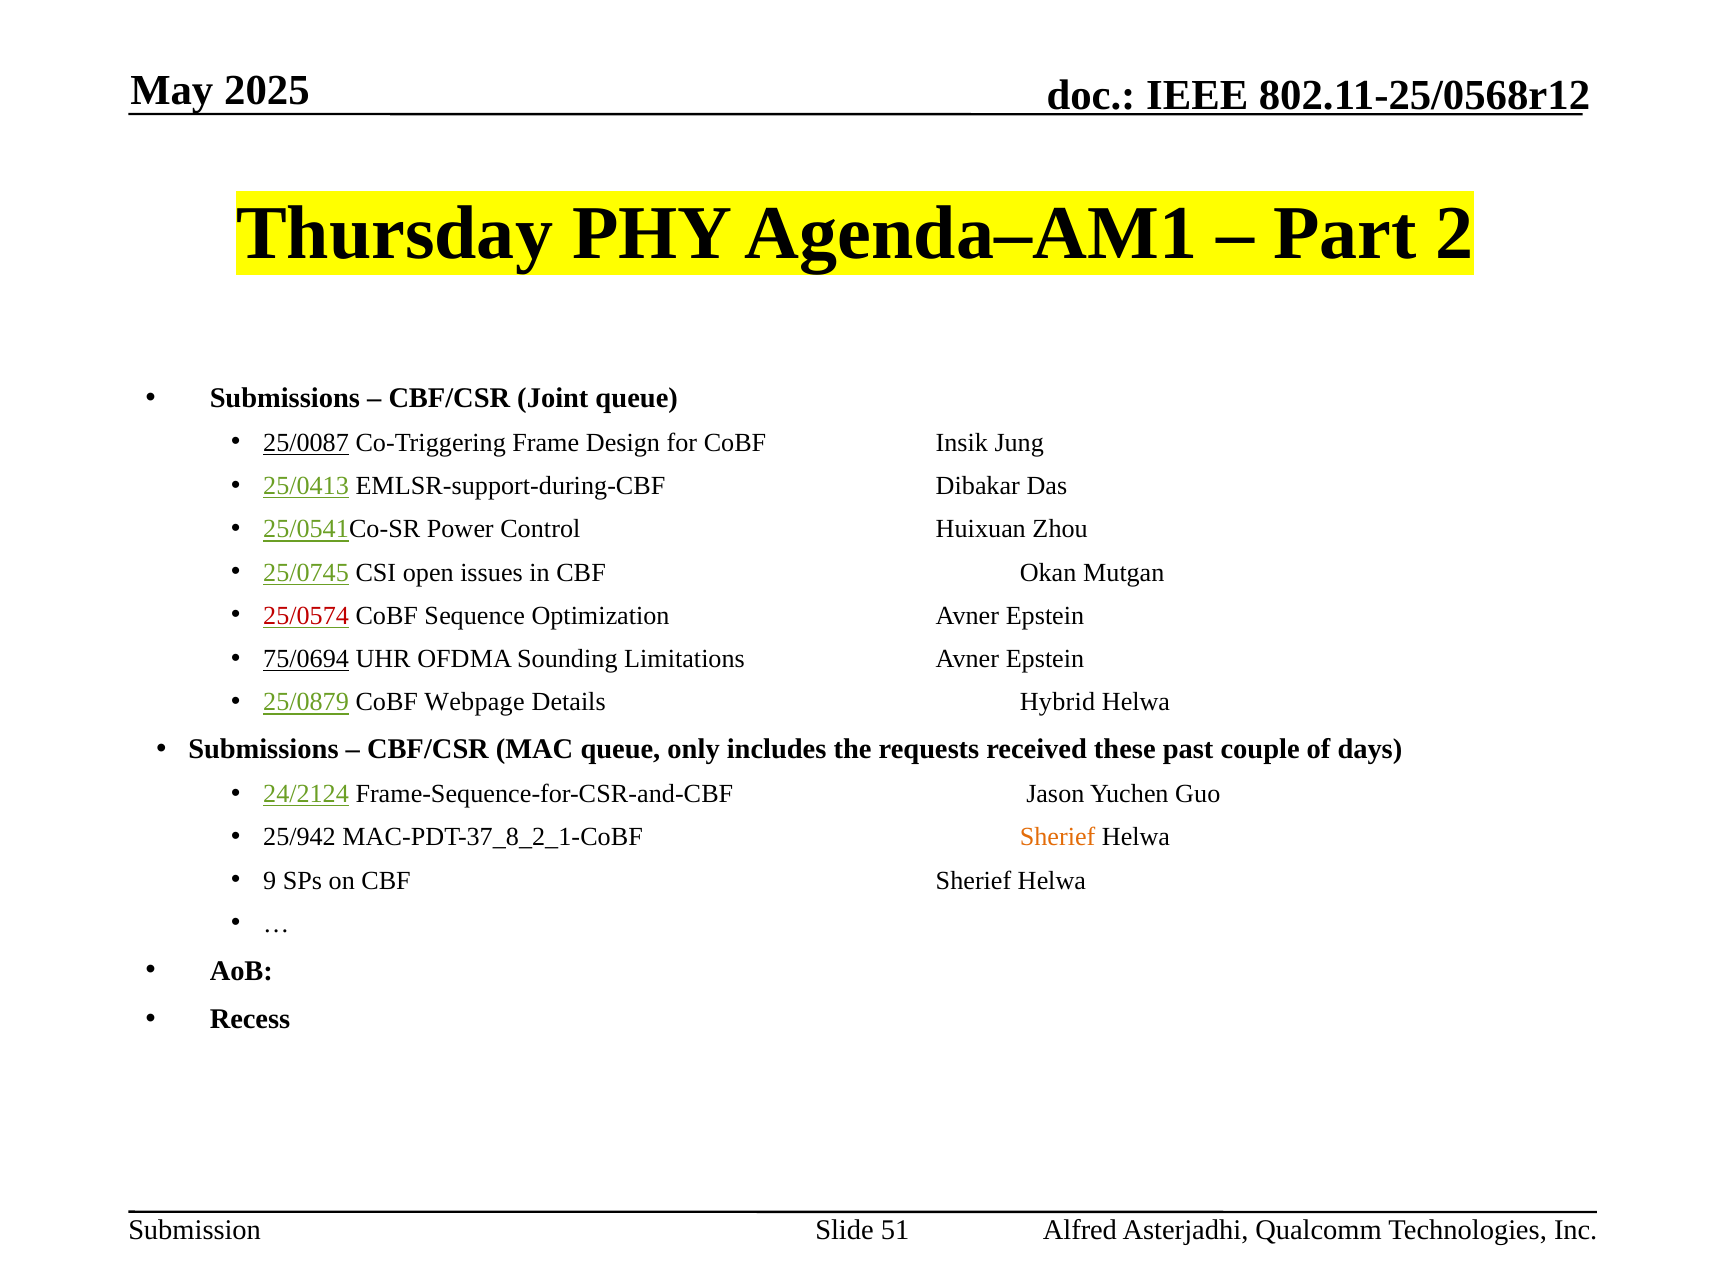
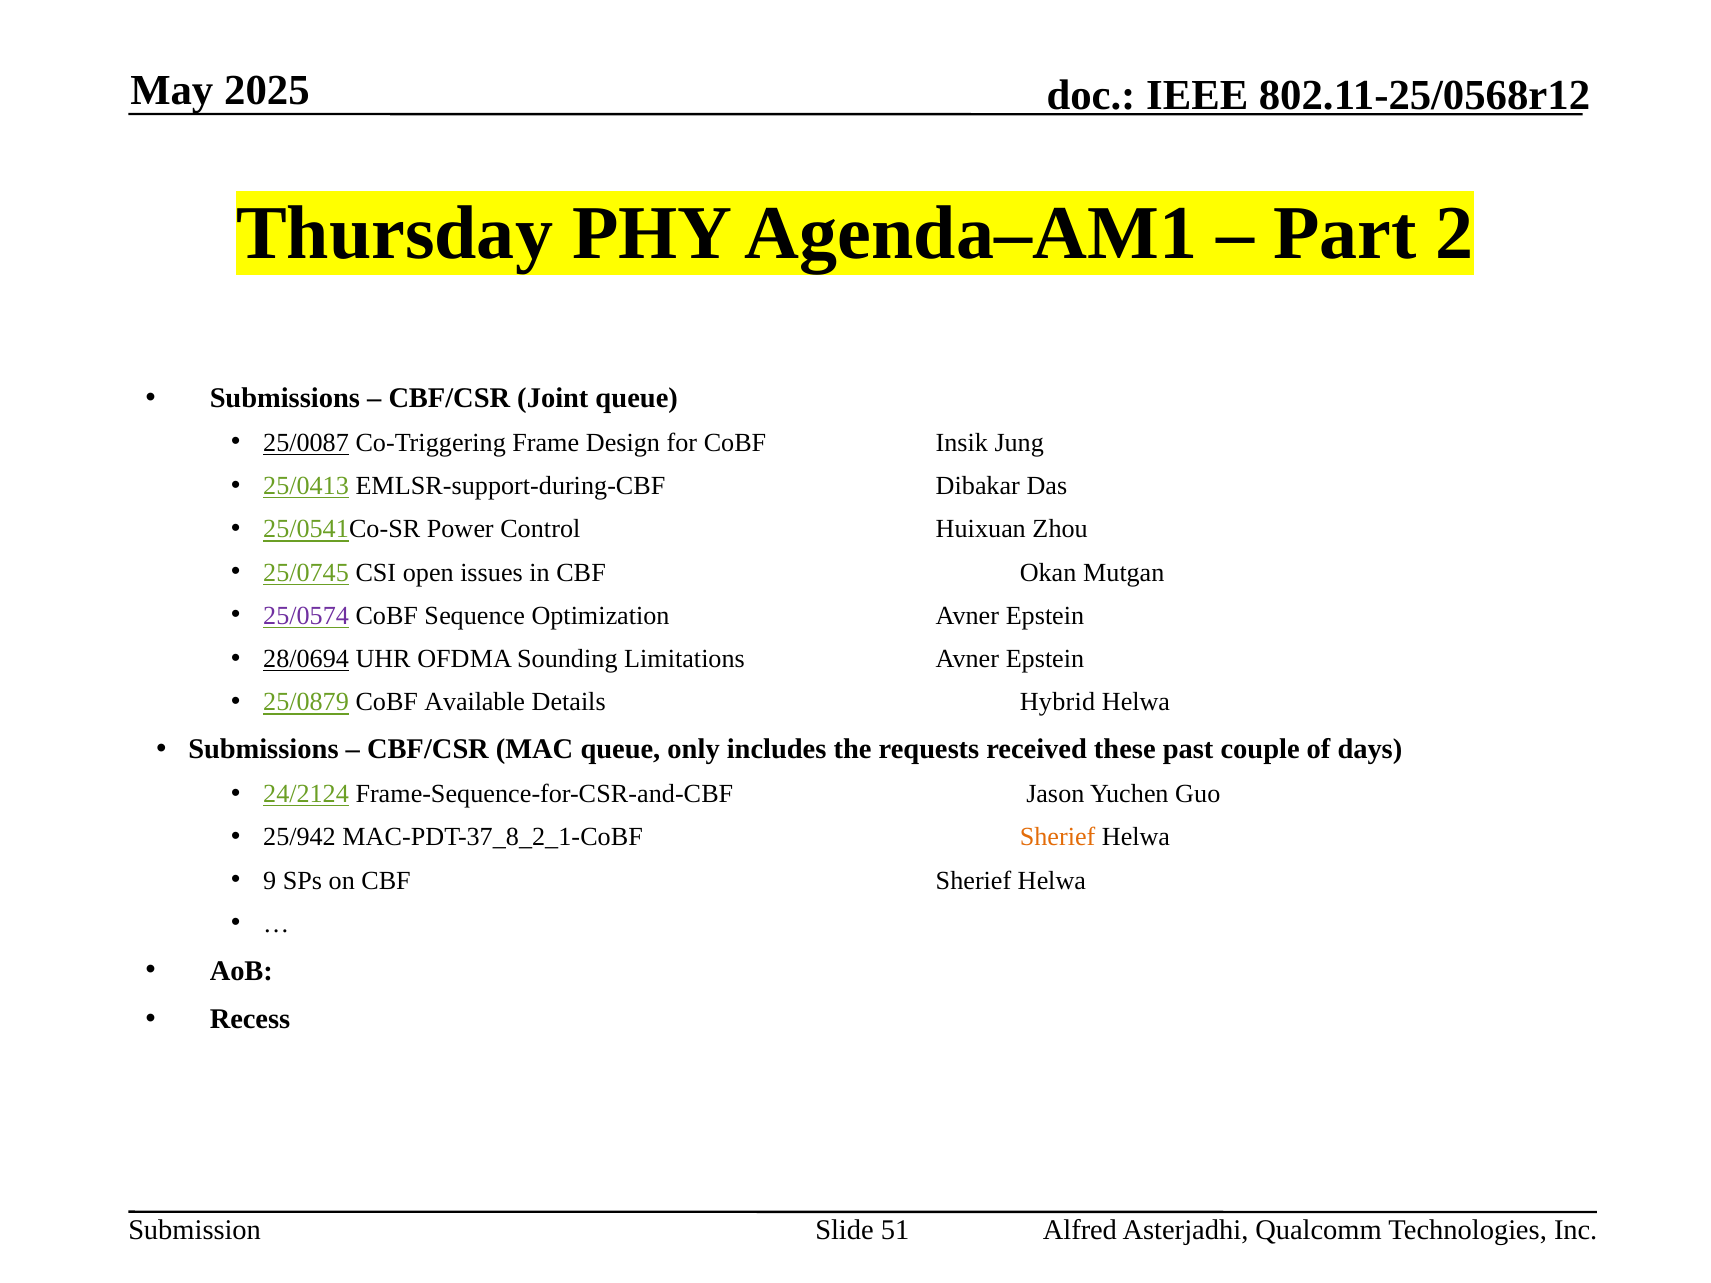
25/0574 colour: red -> purple
75/0694: 75/0694 -> 28/0694
Webpage: Webpage -> Available
